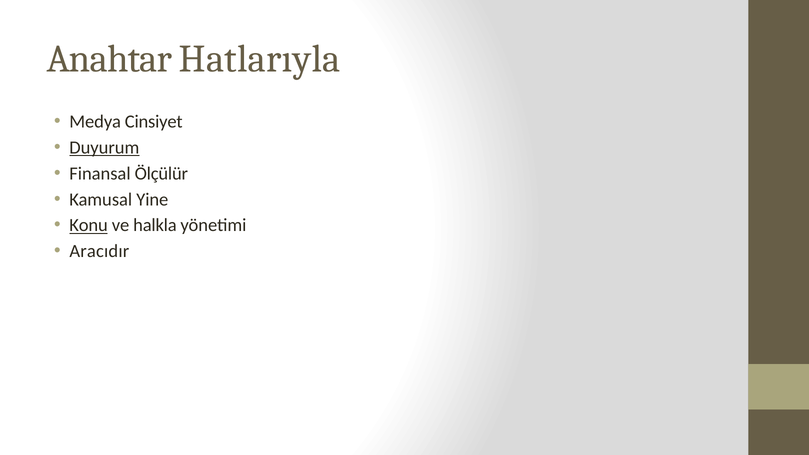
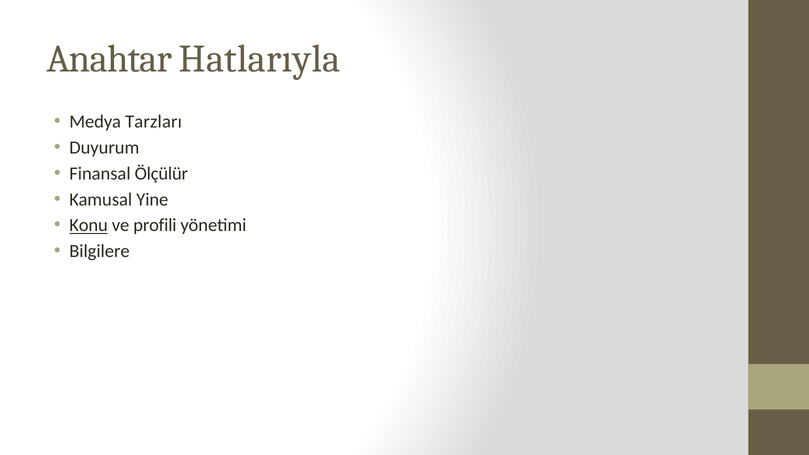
Cinsiyet: Cinsiyet -> Tarzları
Duyurum underline: present -> none
halkla: halkla -> profili
Aracıdır: Aracıdır -> Bilgilere
